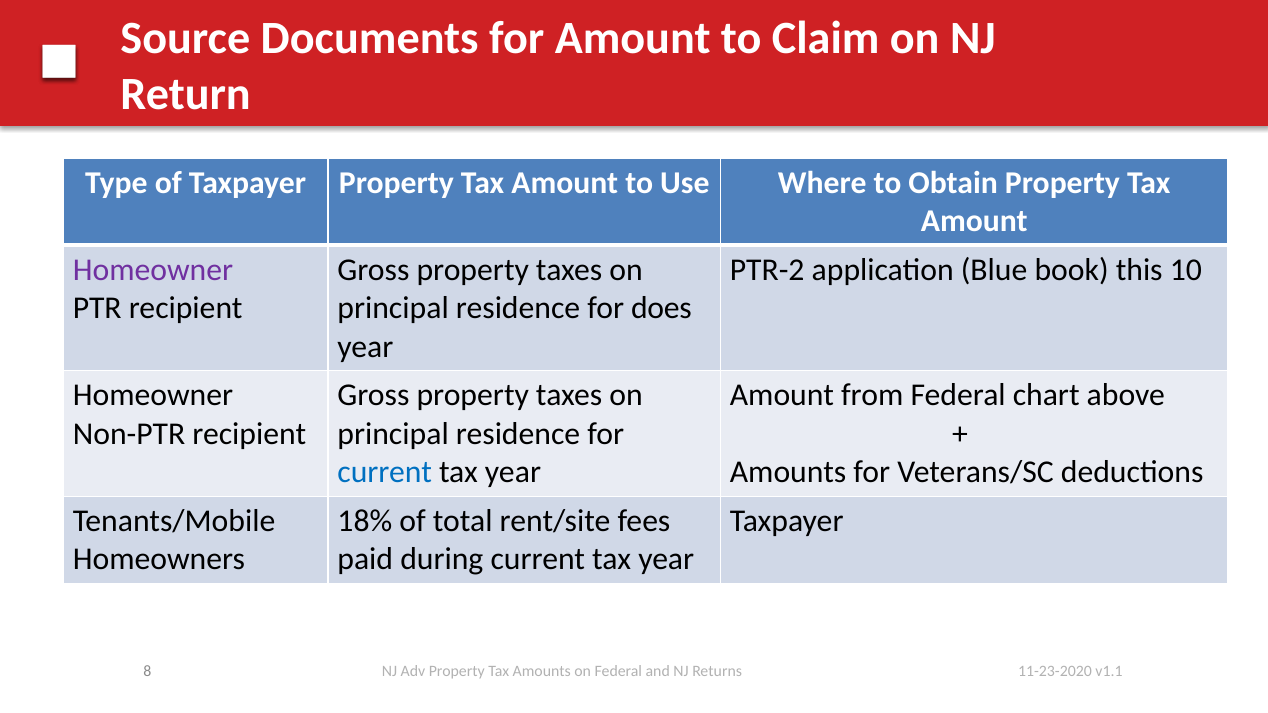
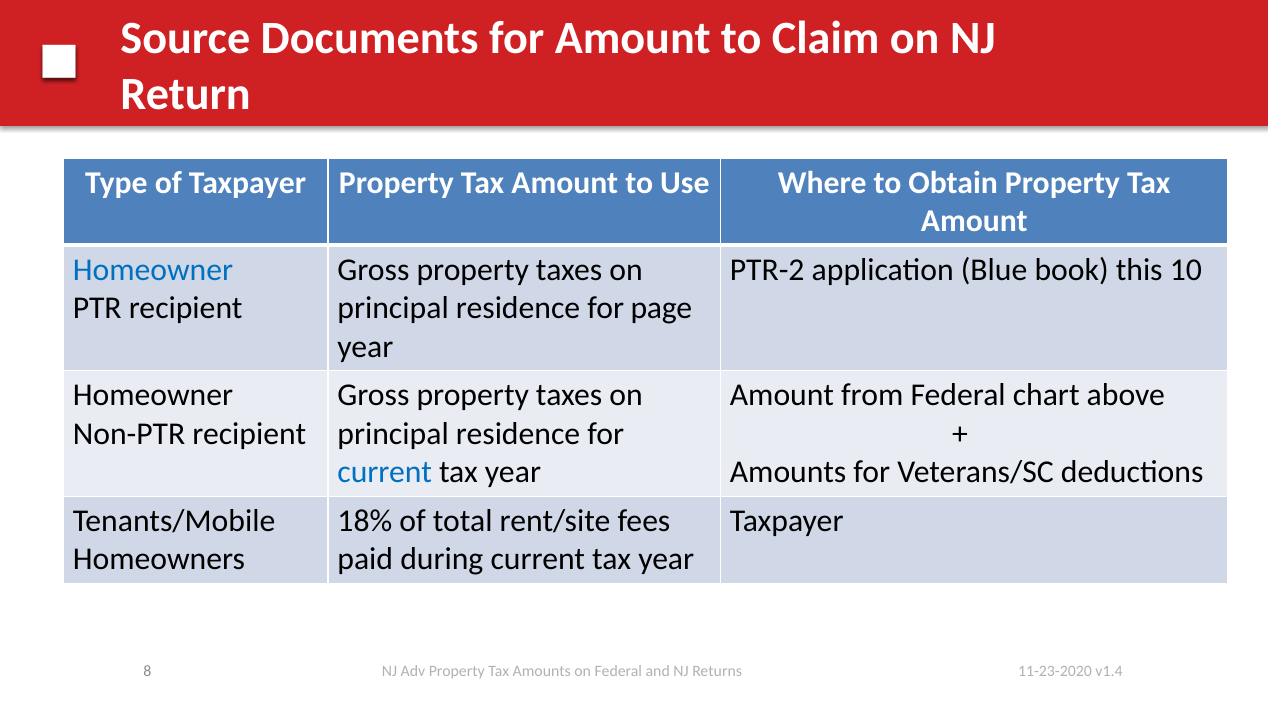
Homeowner at (153, 270) colour: purple -> blue
does: does -> page
v1.1: v1.1 -> v1.4
